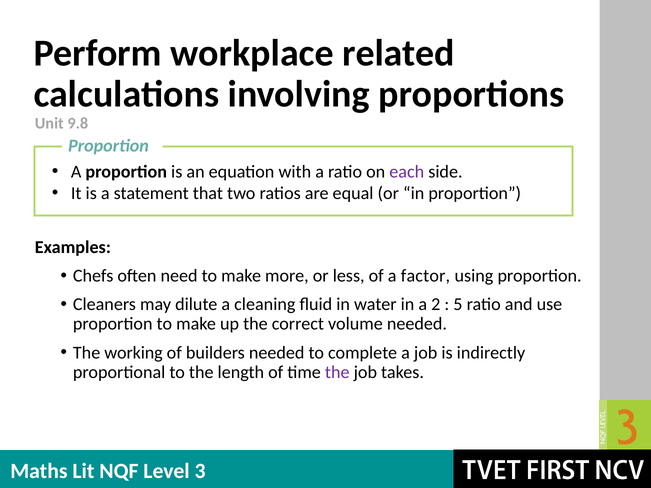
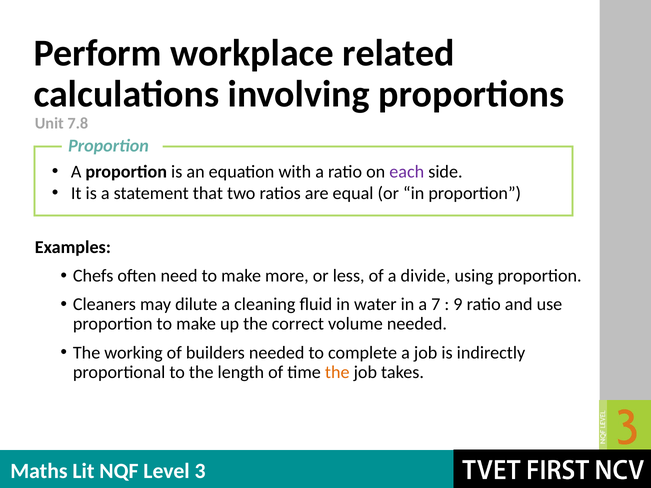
9.8: 9.8 -> 7.8
factor: factor -> divide
2: 2 -> 7
5: 5 -> 9
the at (337, 372) colour: purple -> orange
